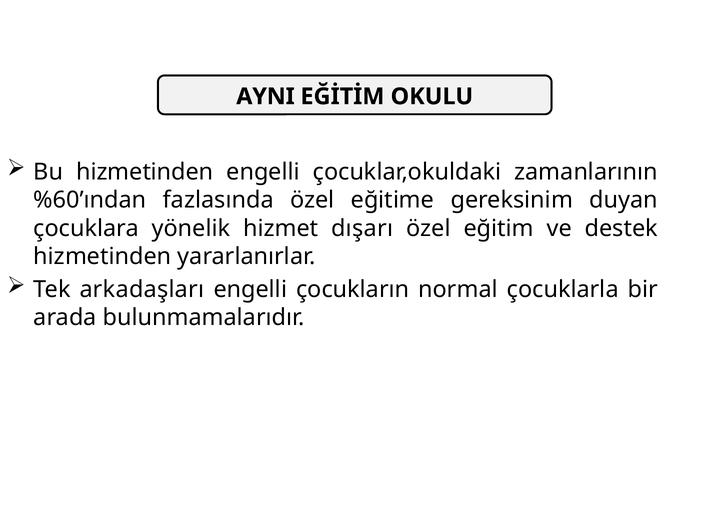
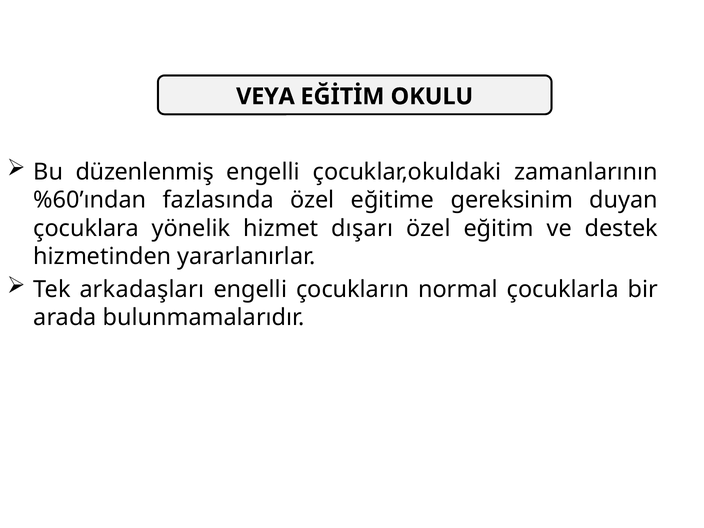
AYNI: AYNI -> VEYA
Bu hizmetinden: hizmetinden -> düzenlenmiş
